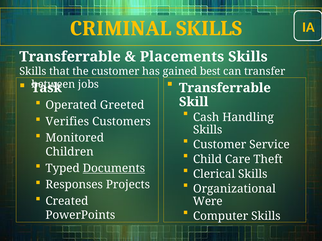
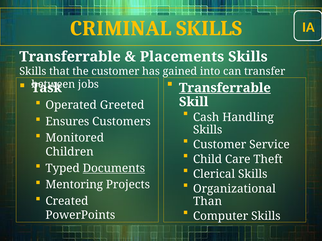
best: best -> into
Transferrable at (225, 88) underline: none -> present
Verifies: Verifies -> Ensures
Responses: Responses -> Mentoring
Were: Were -> Than
